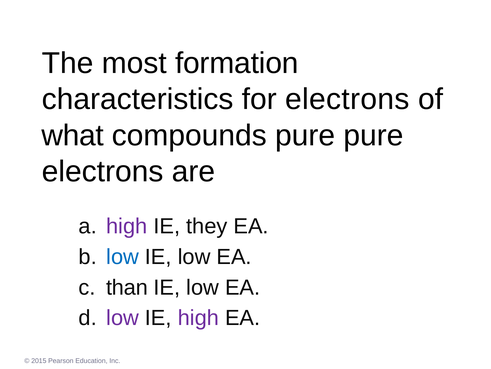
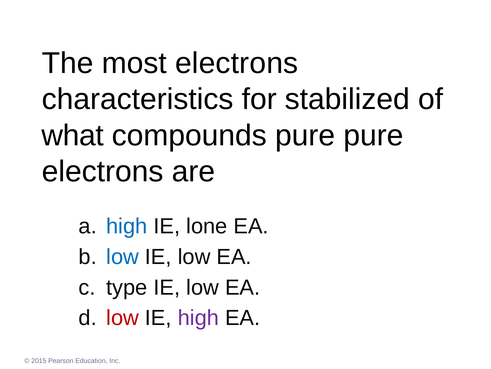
most formation: formation -> electrons
for electrons: electrons -> stabilized
high at (127, 226) colour: purple -> blue
they: they -> lone
than: than -> type
low at (123, 317) colour: purple -> red
